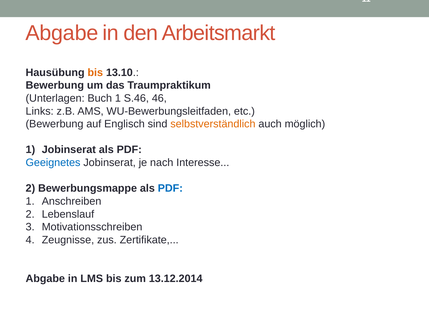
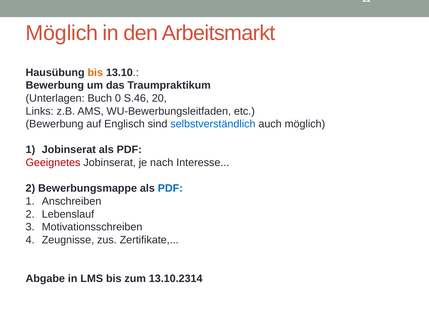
Abgabe at (62, 33): Abgabe -> Möglich
Buch 1: 1 -> 0
46: 46 -> 20
selbstverständlich colour: orange -> blue
Geeignetes colour: blue -> red
13.12.2014: 13.12.2014 -> 13.10.2314
